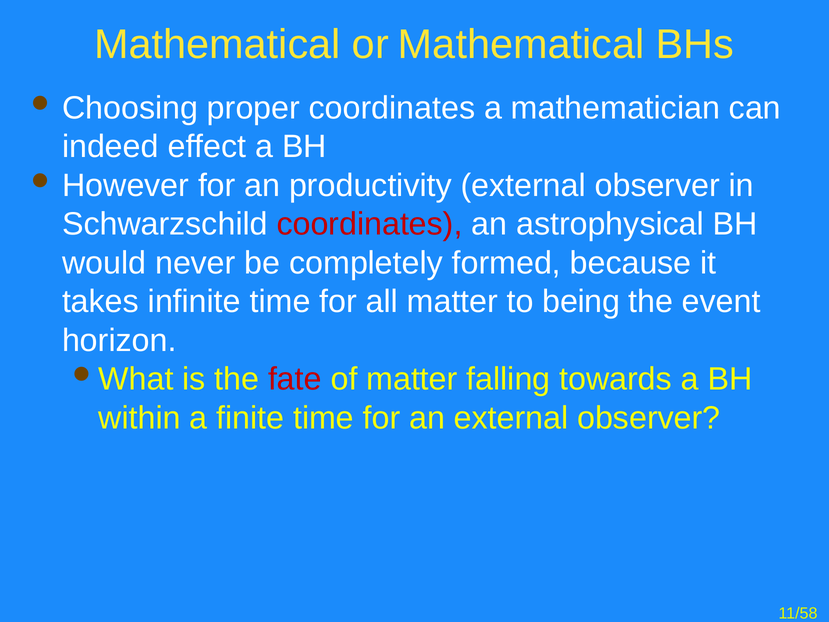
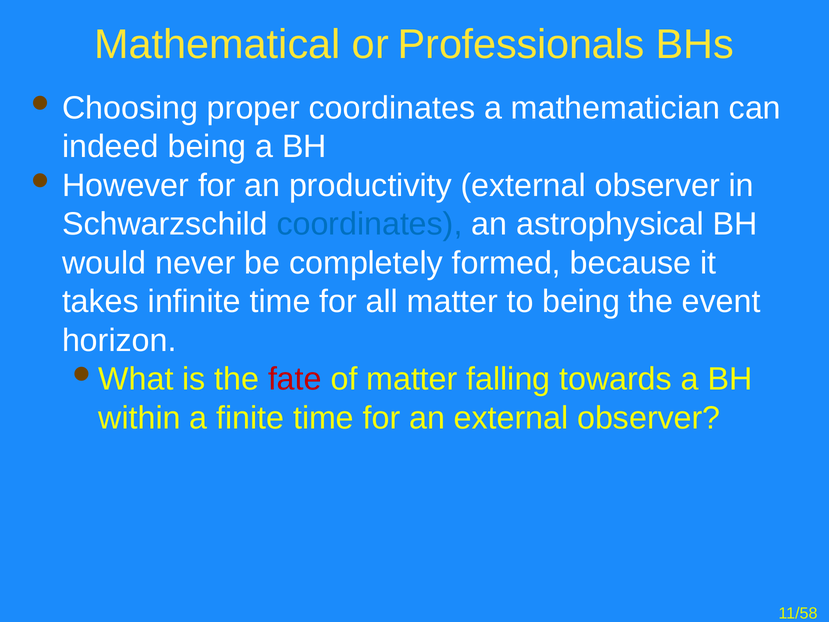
or Mathematical: Mathematical -> Professionals
indeed effect: effect -> being
coordinates at (370, 224) colour: red -> blue
